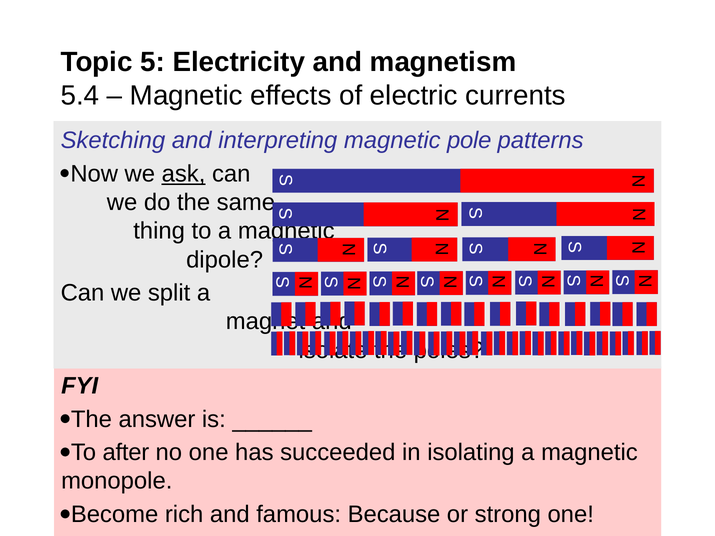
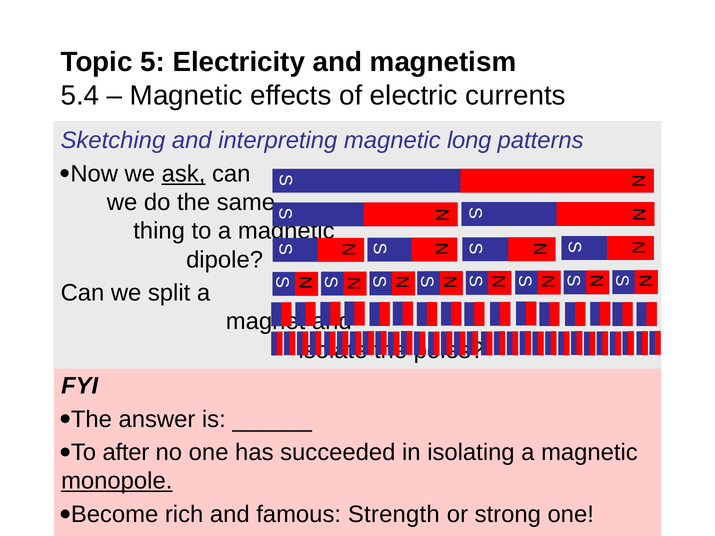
pole: pole -> long
monopole underline: none -> present
Because: Because -> Strength
